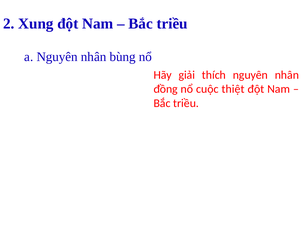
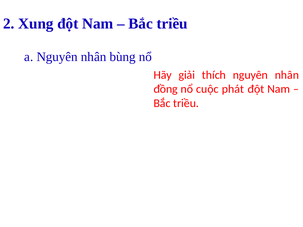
thiệt: thiệt -> phát
